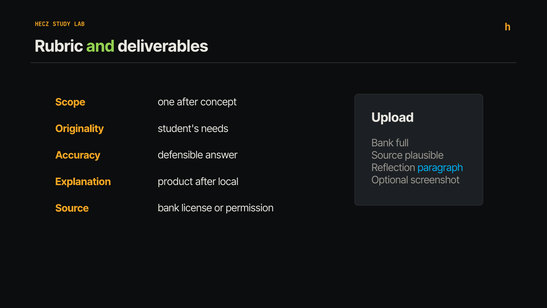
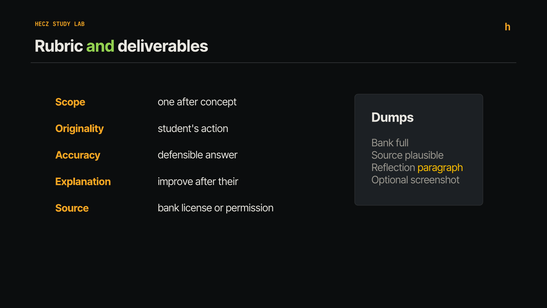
Upload: Upload -> Dumps
needs: needs -> action
paragraph colour: light blue -> yellow
product: product -> improve
local: local -> their
